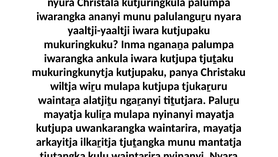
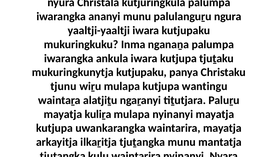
palulanguṟu nyara: nyara -> ngura
wiltja: wiltja -> tjunu
tjukaṟuru: tjukaṟuru -> wantingu
